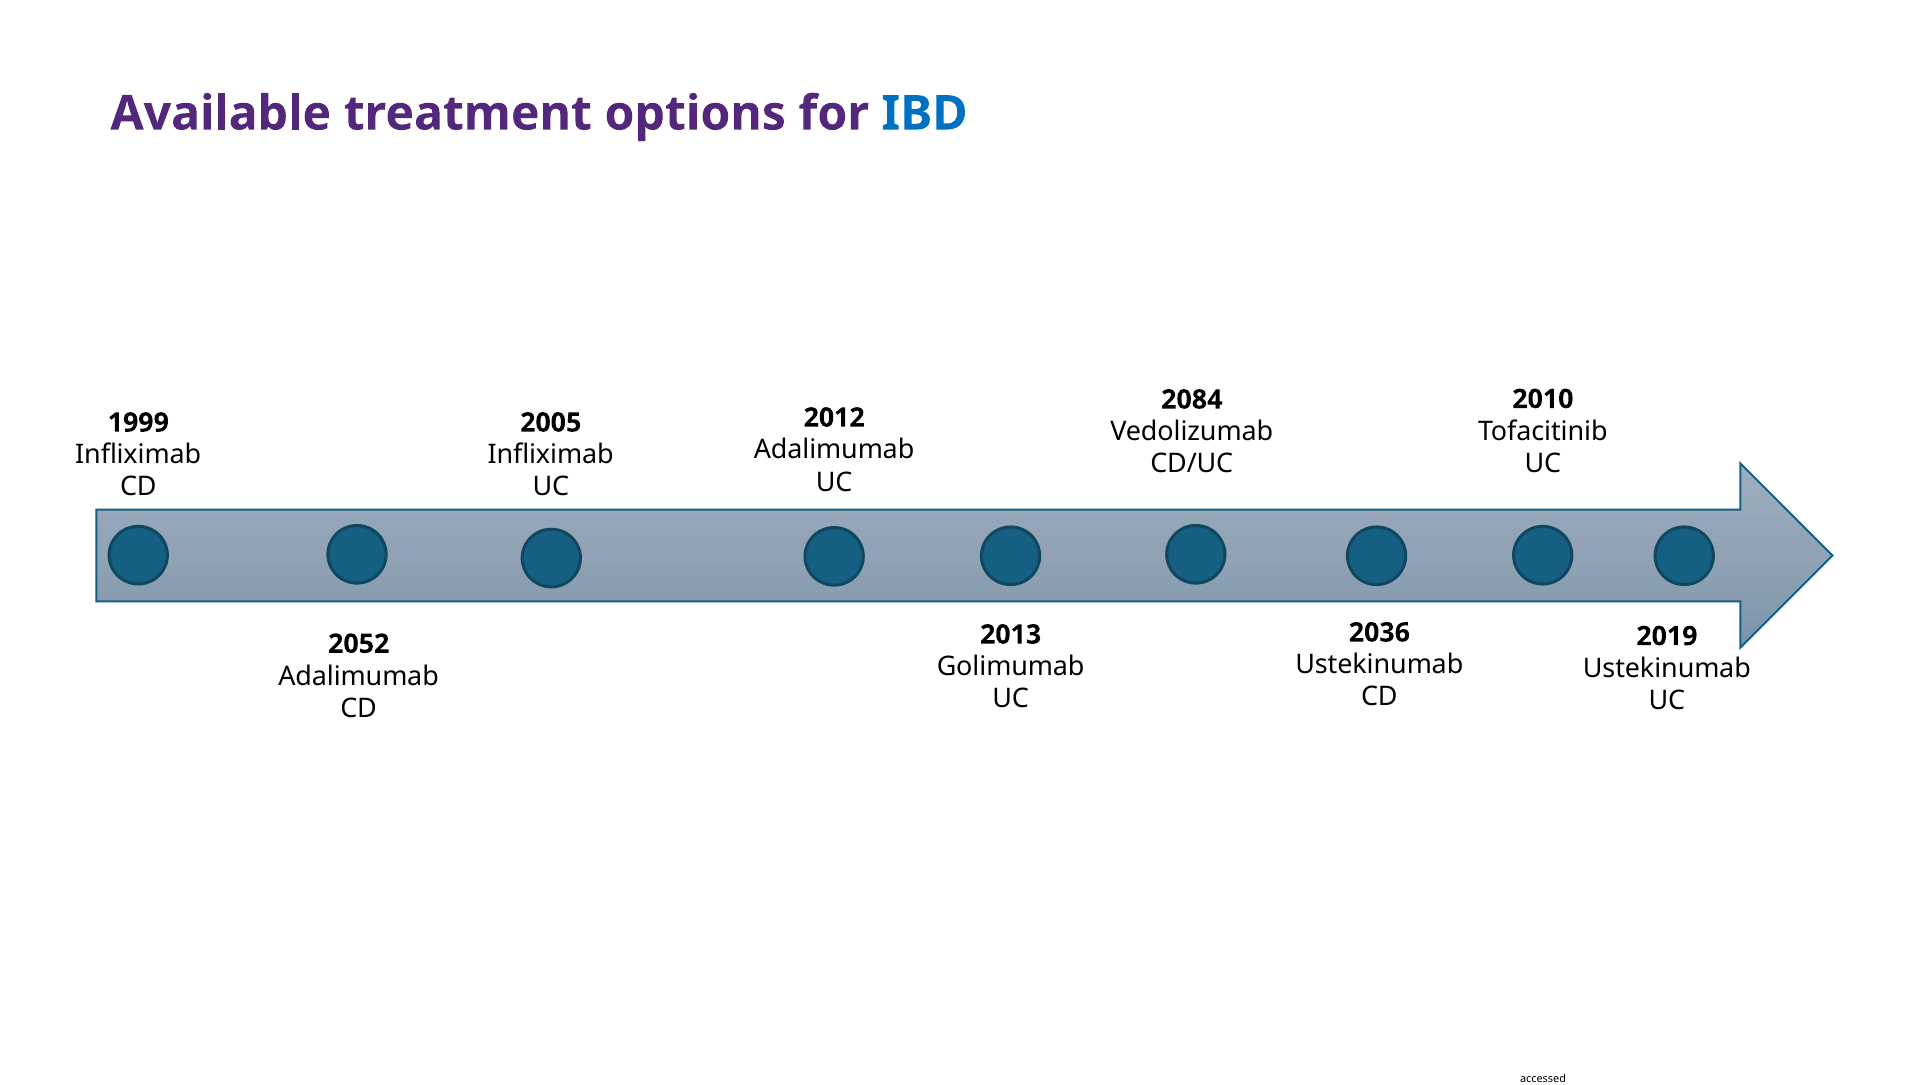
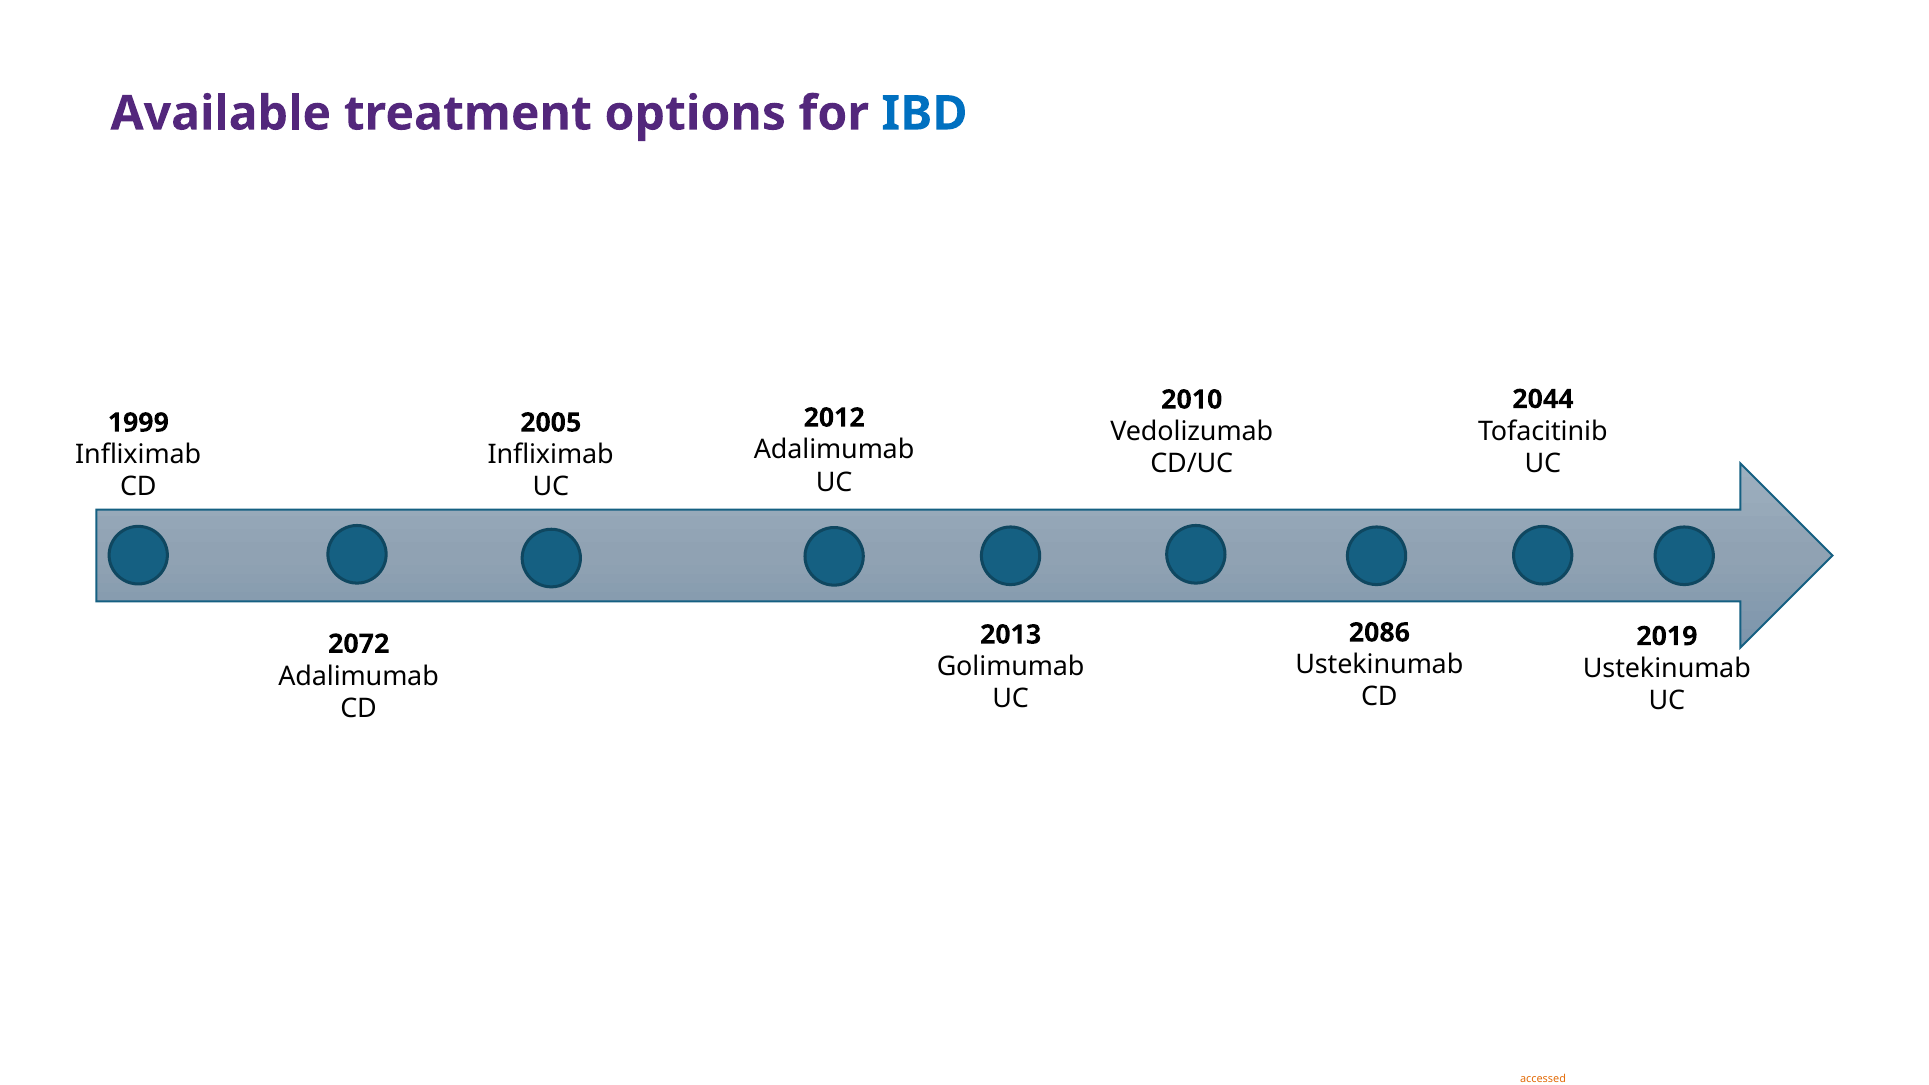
2010: 2010 -> 2044
2084: 2084 -> 2010
2036: 2036 -> 2086
2052: 2052 -> 2072
accessed colour: black -> orange
